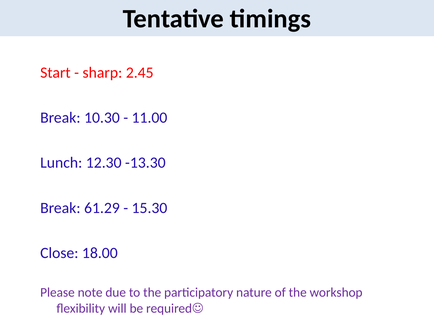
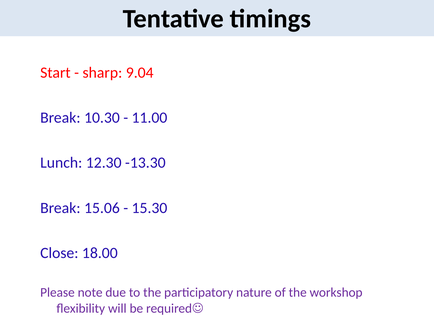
2.45: 2.45 -> 9.04
61.29: 61.29 -> 15.06
